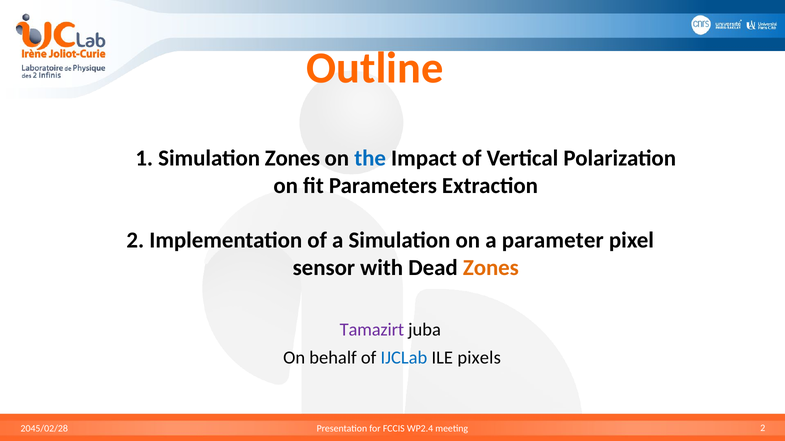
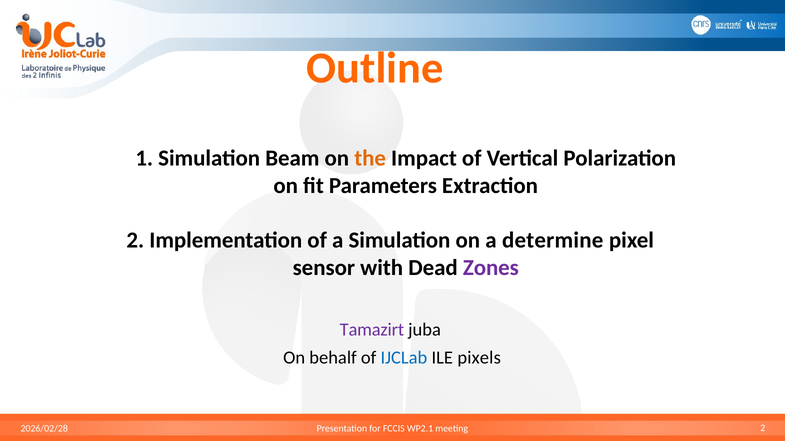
Simulation Zones: Zones -> Beam
the colour: blue -> orange
parameter: parameter -> determine
Zones at (491, 268) colour: orange -> purple
2045/02/28: 2045/02/28 -> 2026/02/28
WP2.4: WP2.4 -> WP2.1
